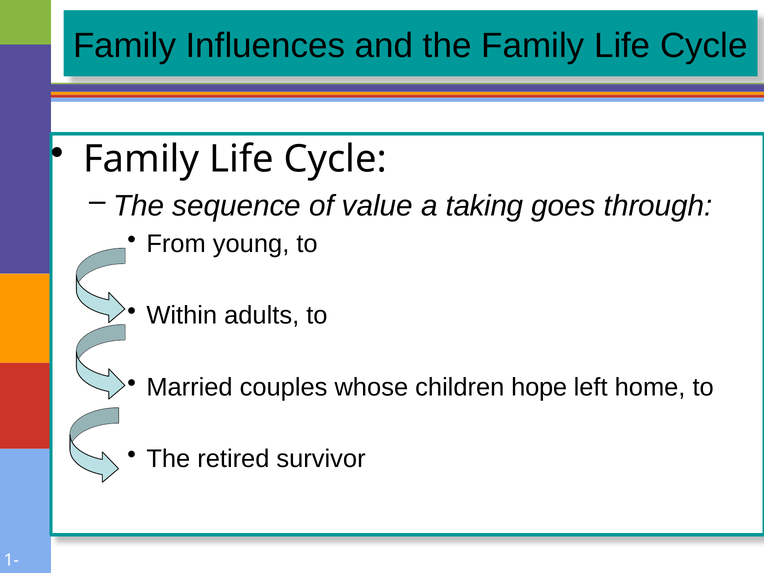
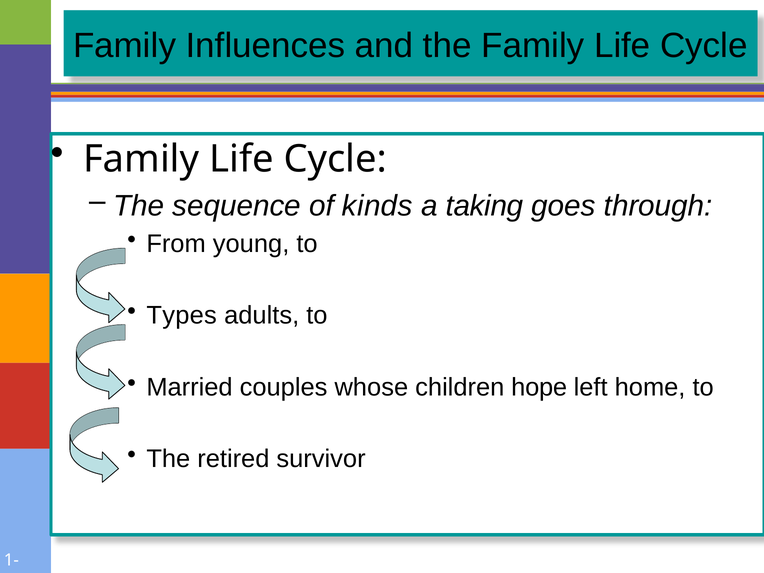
value: value -> kinds
Within: Within -> Types
